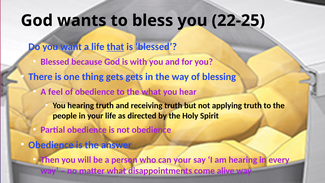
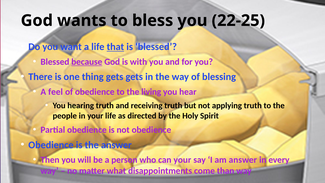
because underline: none -> present
the what: what -> living
am hearing: hearing -> answer
alive: alive -> than
